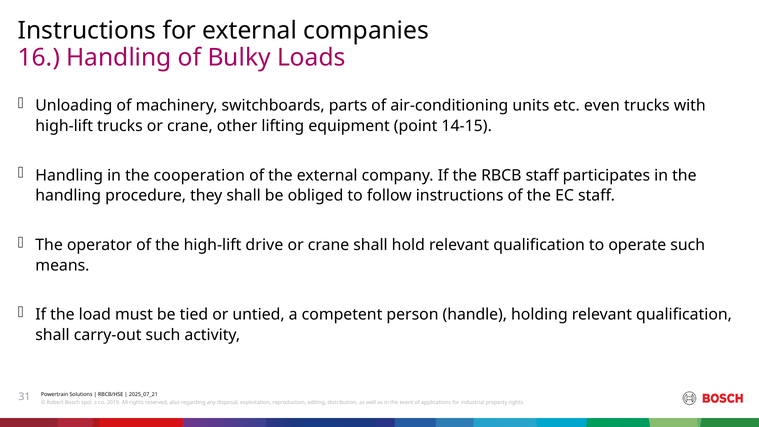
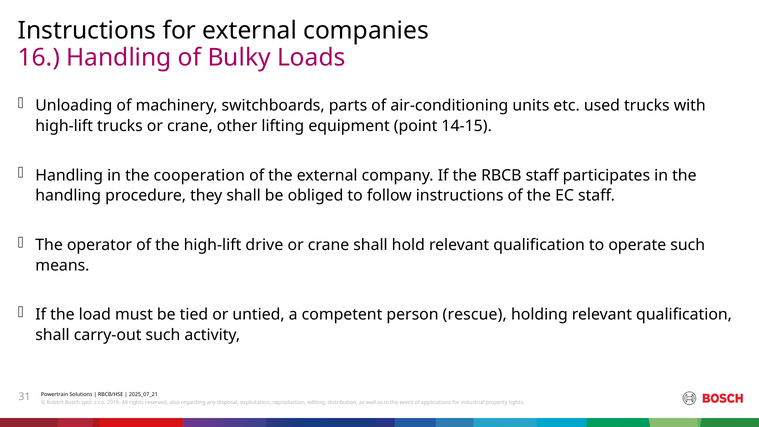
even: even -> used
handle: handle -> rescue
